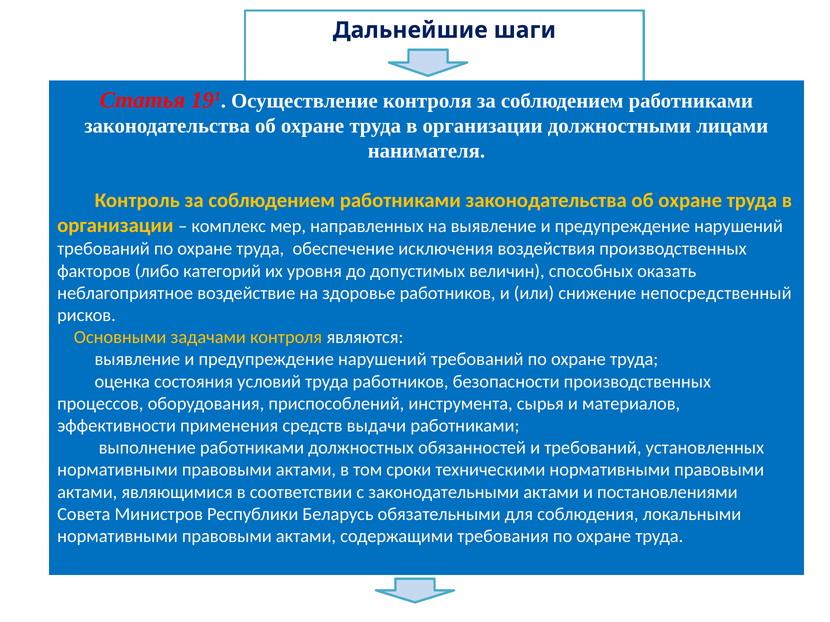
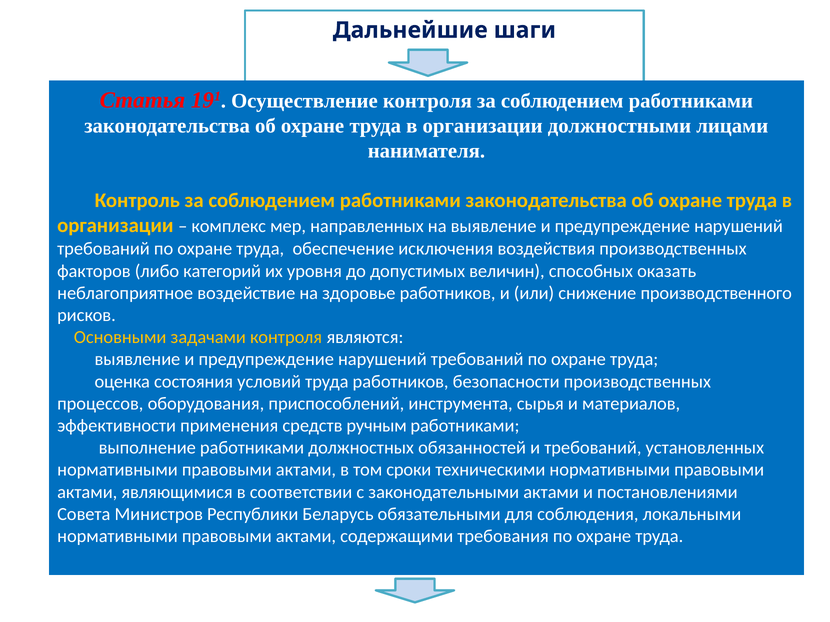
непосредственный: непосредственный -> производственного
выдачи: выдачи -> ручным
